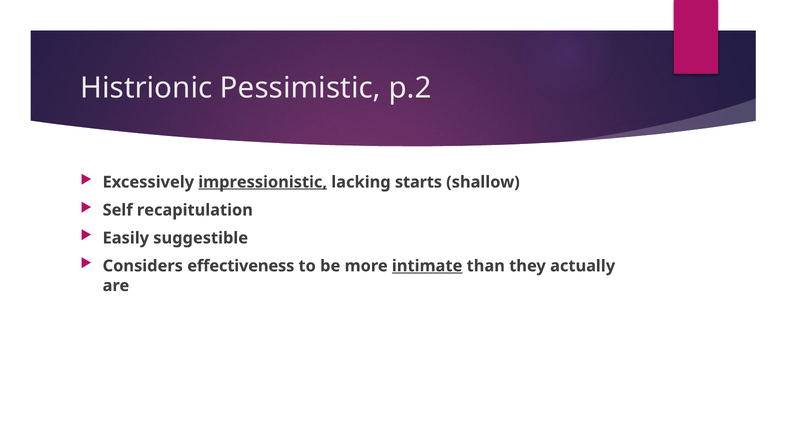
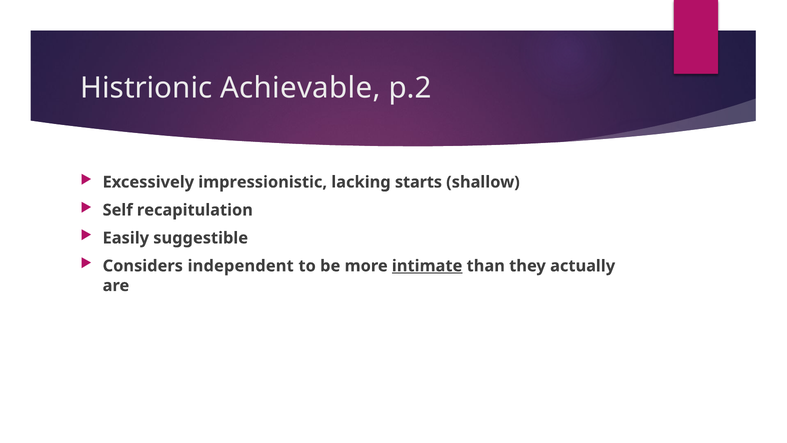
Pessimistic: Pessimistic -> Achievable
impressionistic underline: present -> none
effectiveness: effectiveness -> independent
